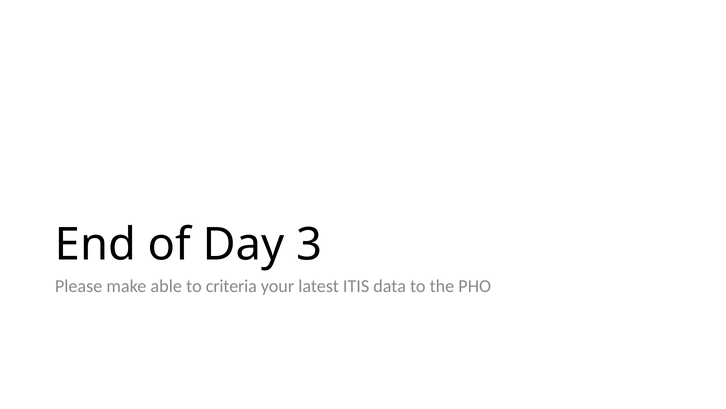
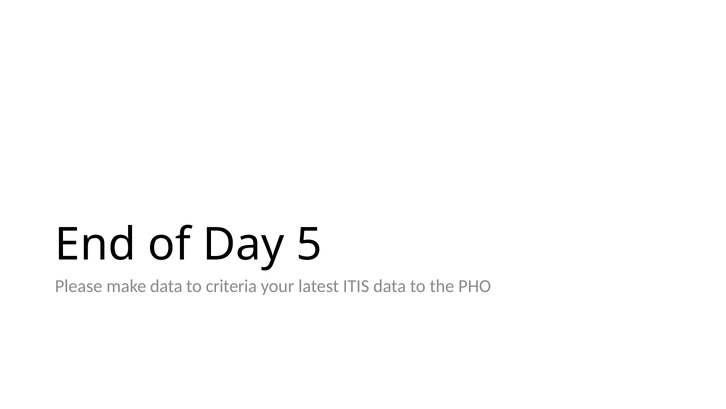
3: 3 -> 5
make able: able -> data
